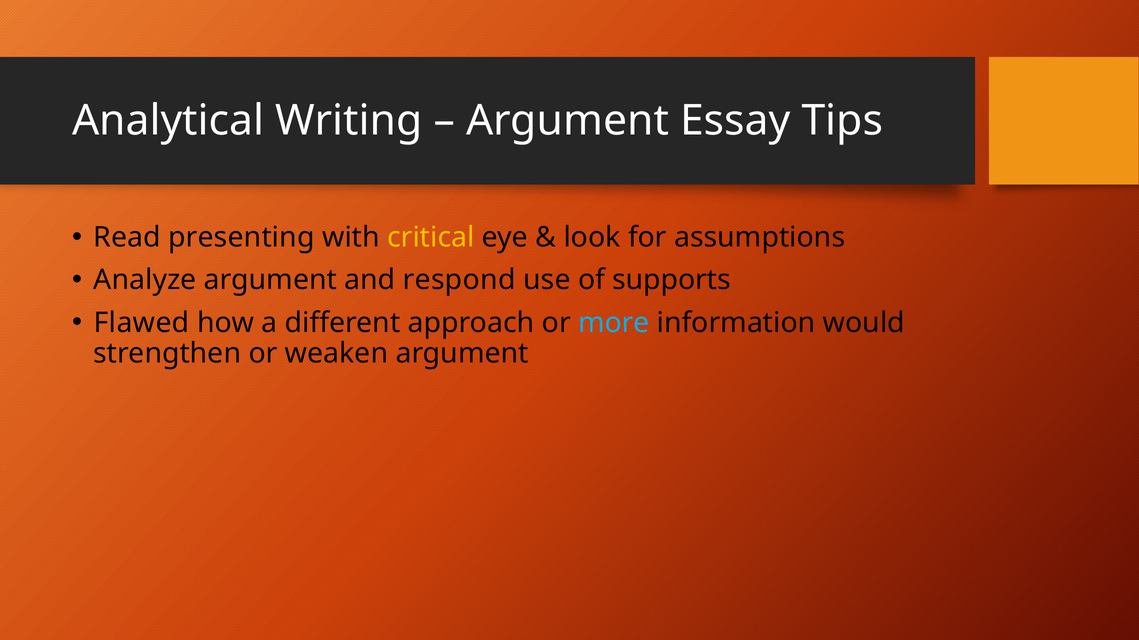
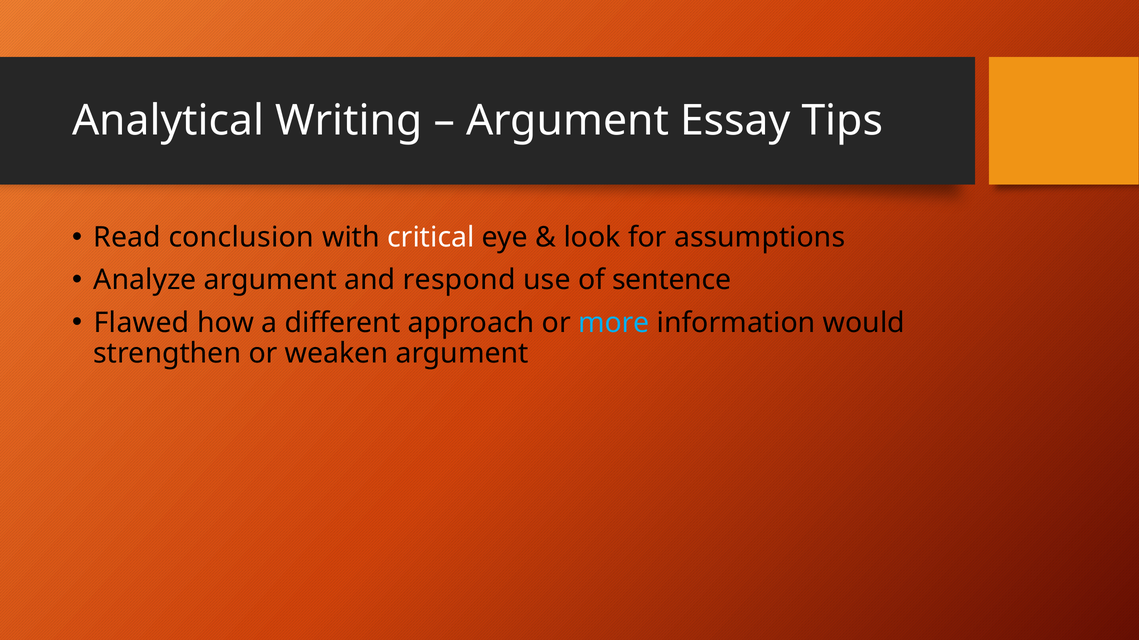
presenting: presenting -> conclusion
critical colour: yellow -> white
supports: supports -> sentence
